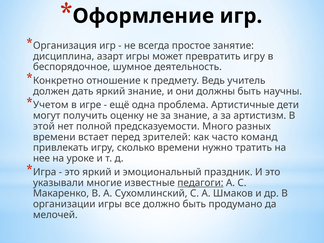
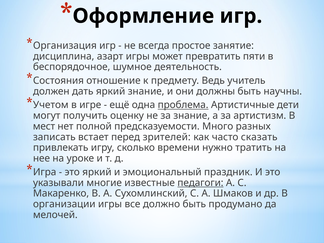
превратить игру: игру -> пяти
Конкретно: Конкретно -> Состояния
проблема underline: none -> present
этой: этой -> мест
времени at (54, 137): времени -> записать
команд: команд -> сказать
